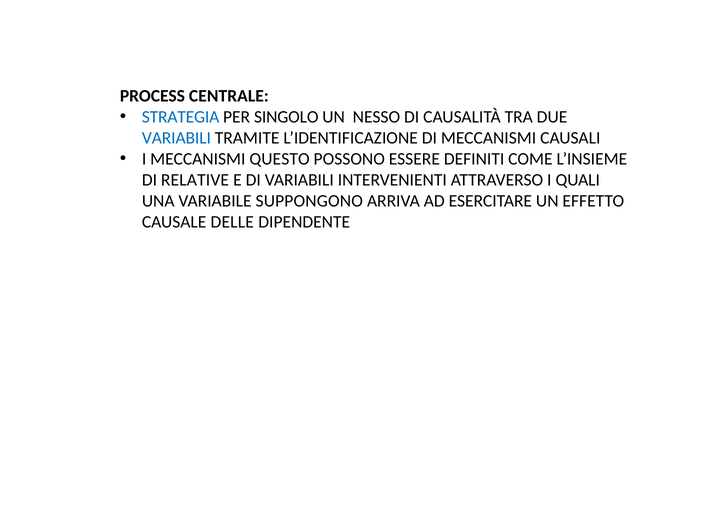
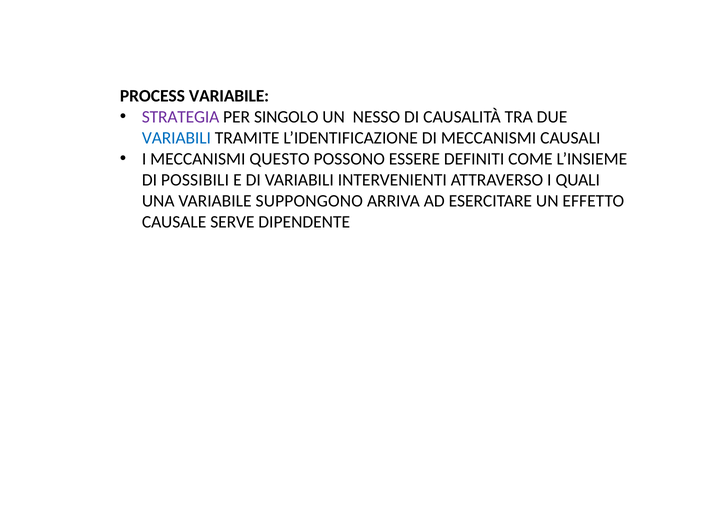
PROCESS CENTRALE: CENTRALE -> VARIABILE
STRATEGIA colour: blue -> purple
RELATIVE: RELATIVE -> POSSIBILI
DELLE: DELLE -> SERVE
